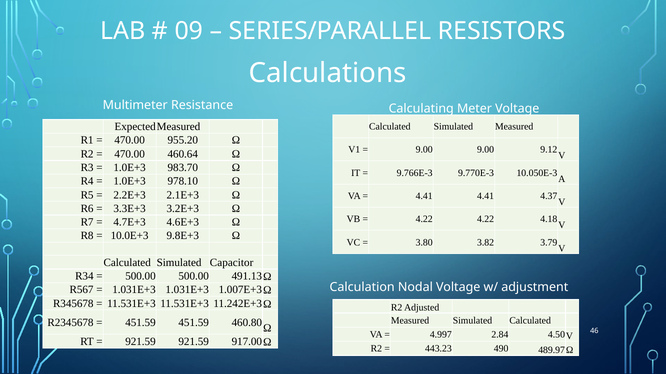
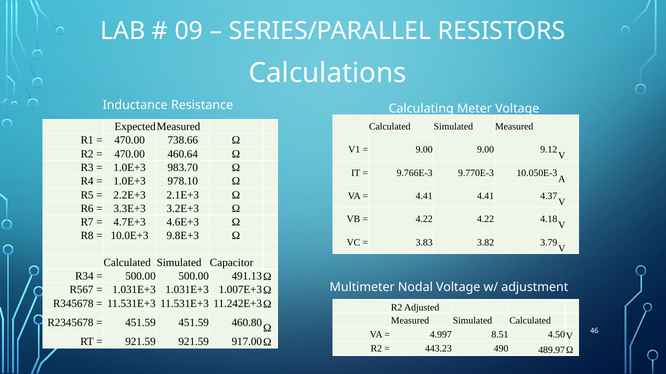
Multimeter: Multimeter -> Inductance
955.20: 955.20 -> 738.66
3.80: 3.80 -> 3.83
Calculation: Calculation -> Multimeter
2.84: 2.84 -> 8.51
